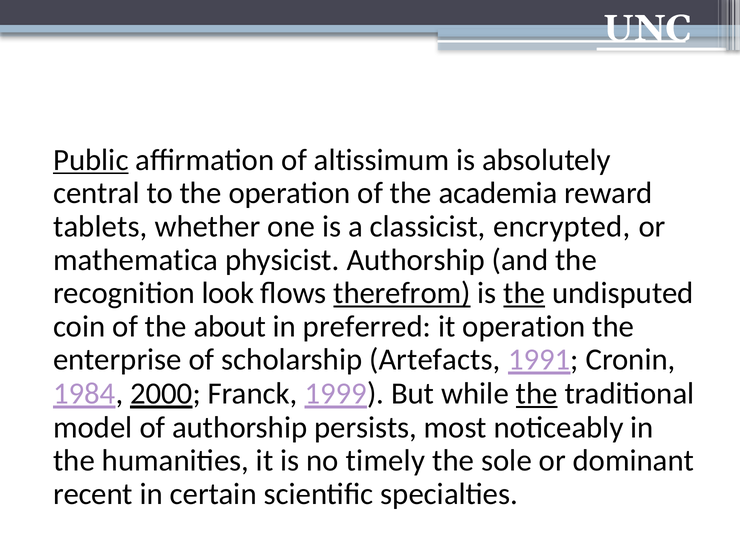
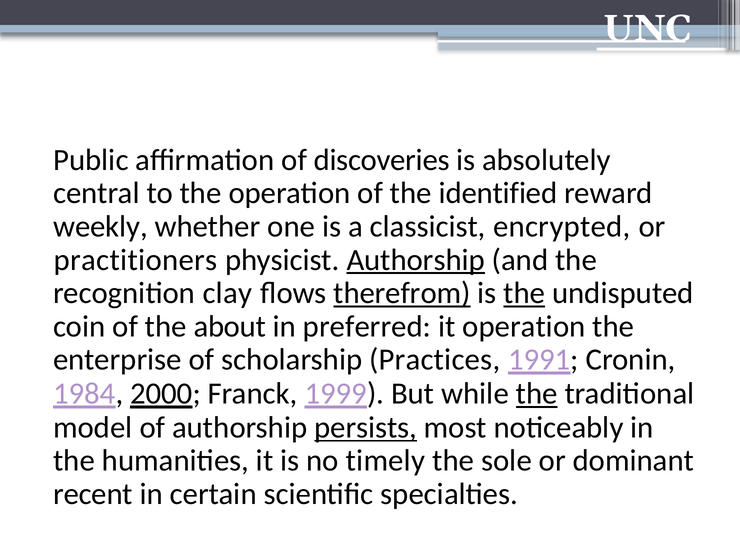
Public underline: present -> none
altissimum: altissimum -> discoveries
academia: academia -> identified
tablets: tablets -> weekly
mathematica: mathematica -> practitioners
Authorship at (416, 260) underline: none -> present
look: look -> clay
Artefacts: Artefacts -> Practices
persists underline: none -> present
